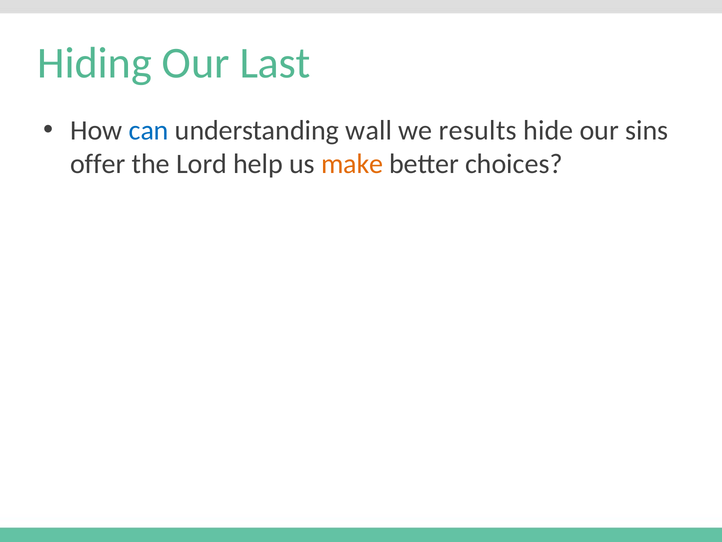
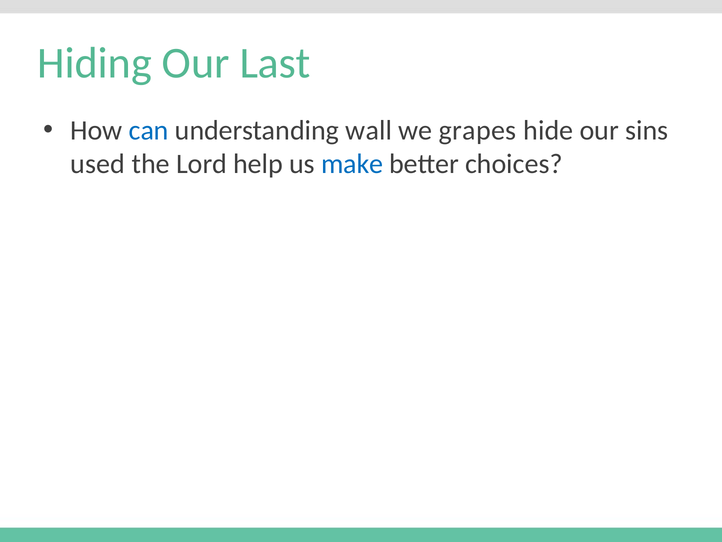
results: results -> grapes
offer: offer -> used
make colour: orange -> blue
